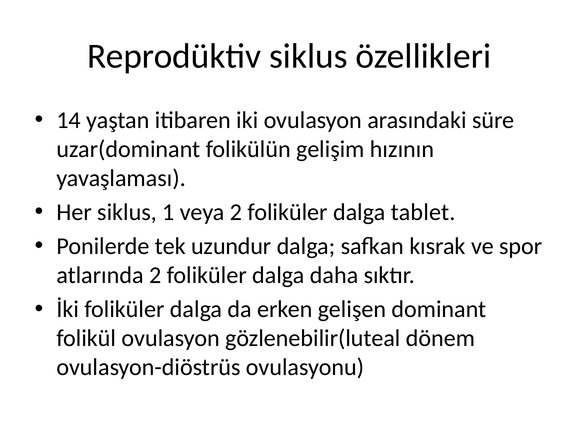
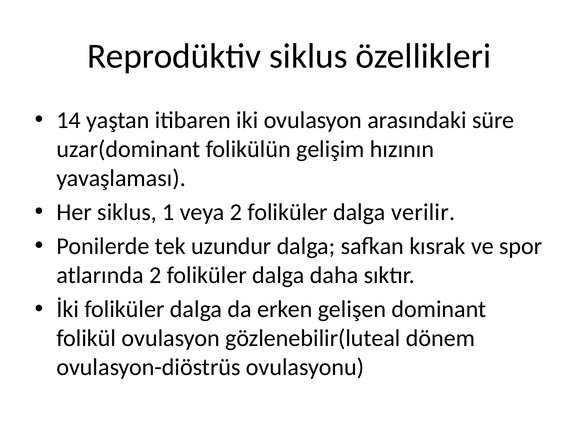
tablet: tablet -> verilir
